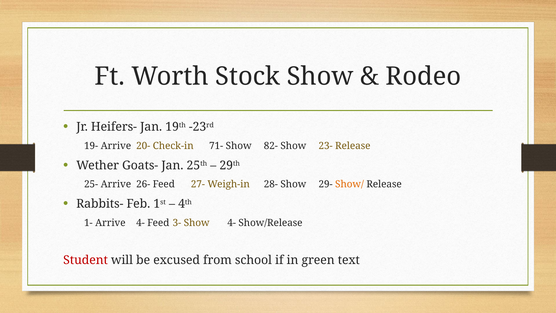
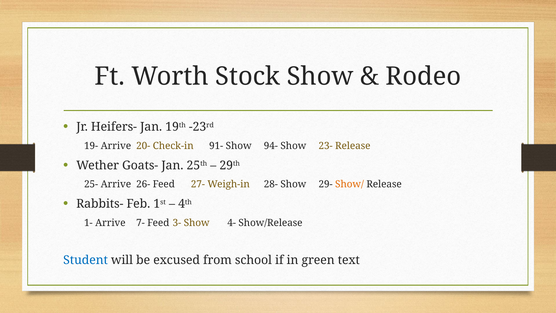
71-: 71- -> 91-
82-: 82- -> 94-
Arrive 4-: 4- -> 7-
Student colour: red -> blue
